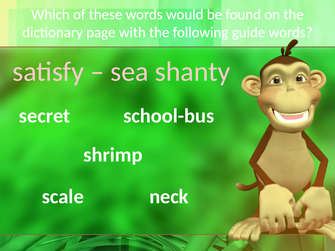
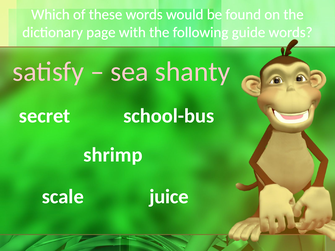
neck: neck -> juice
